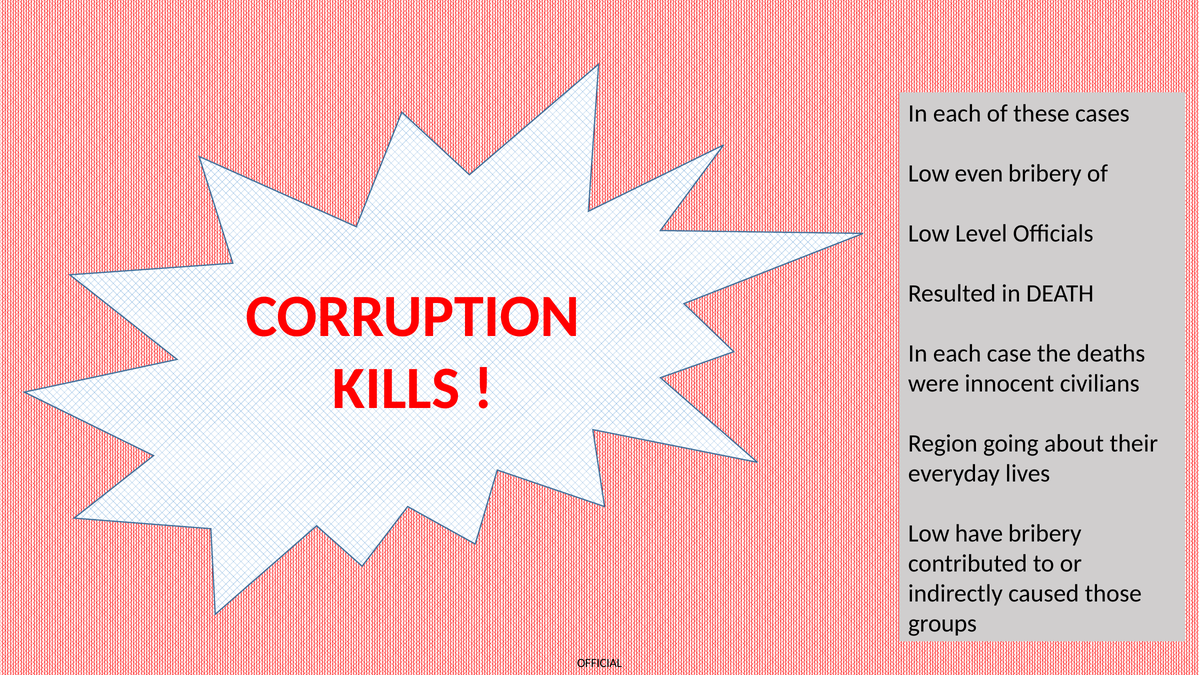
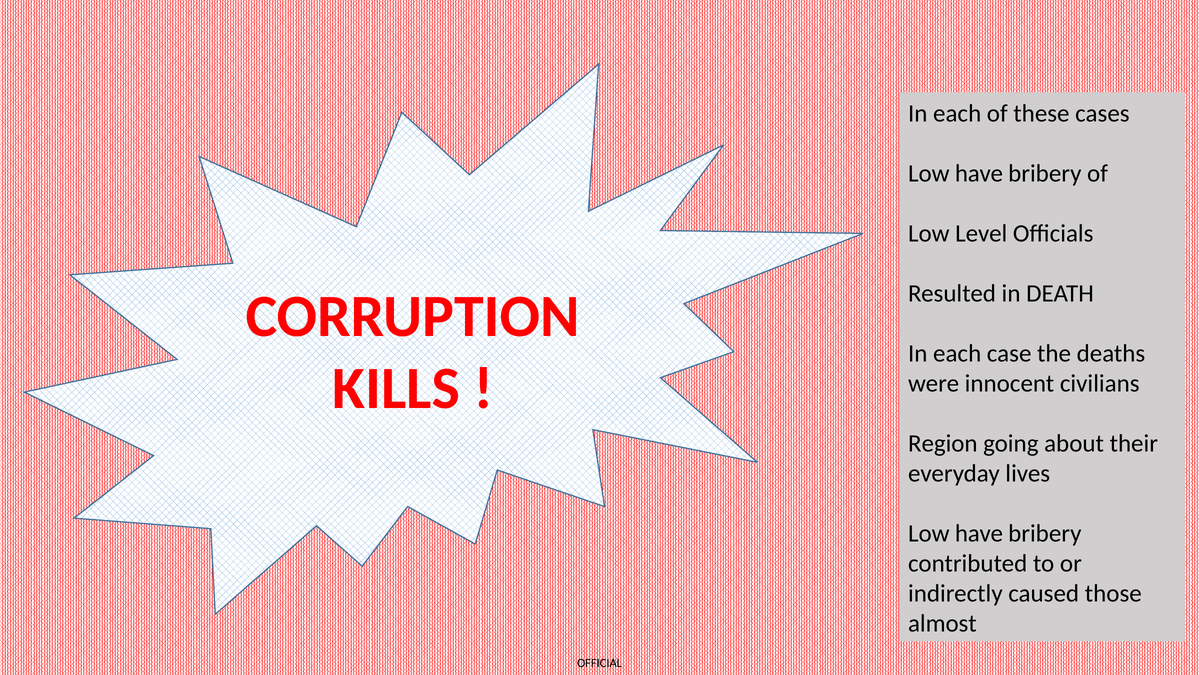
even at (979, 173): even -> have
groups: groups -> almost
